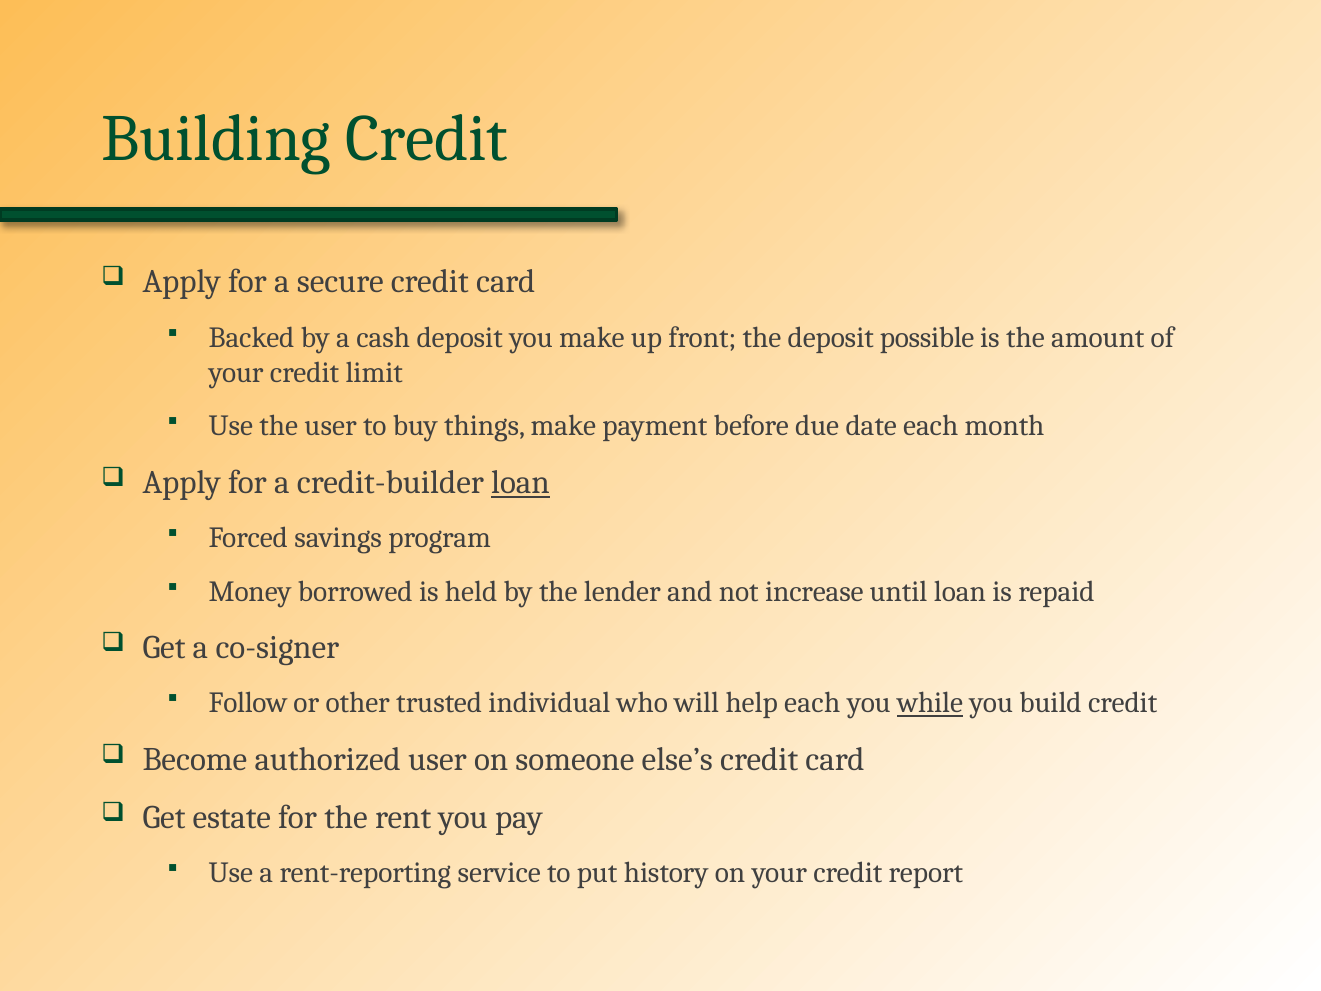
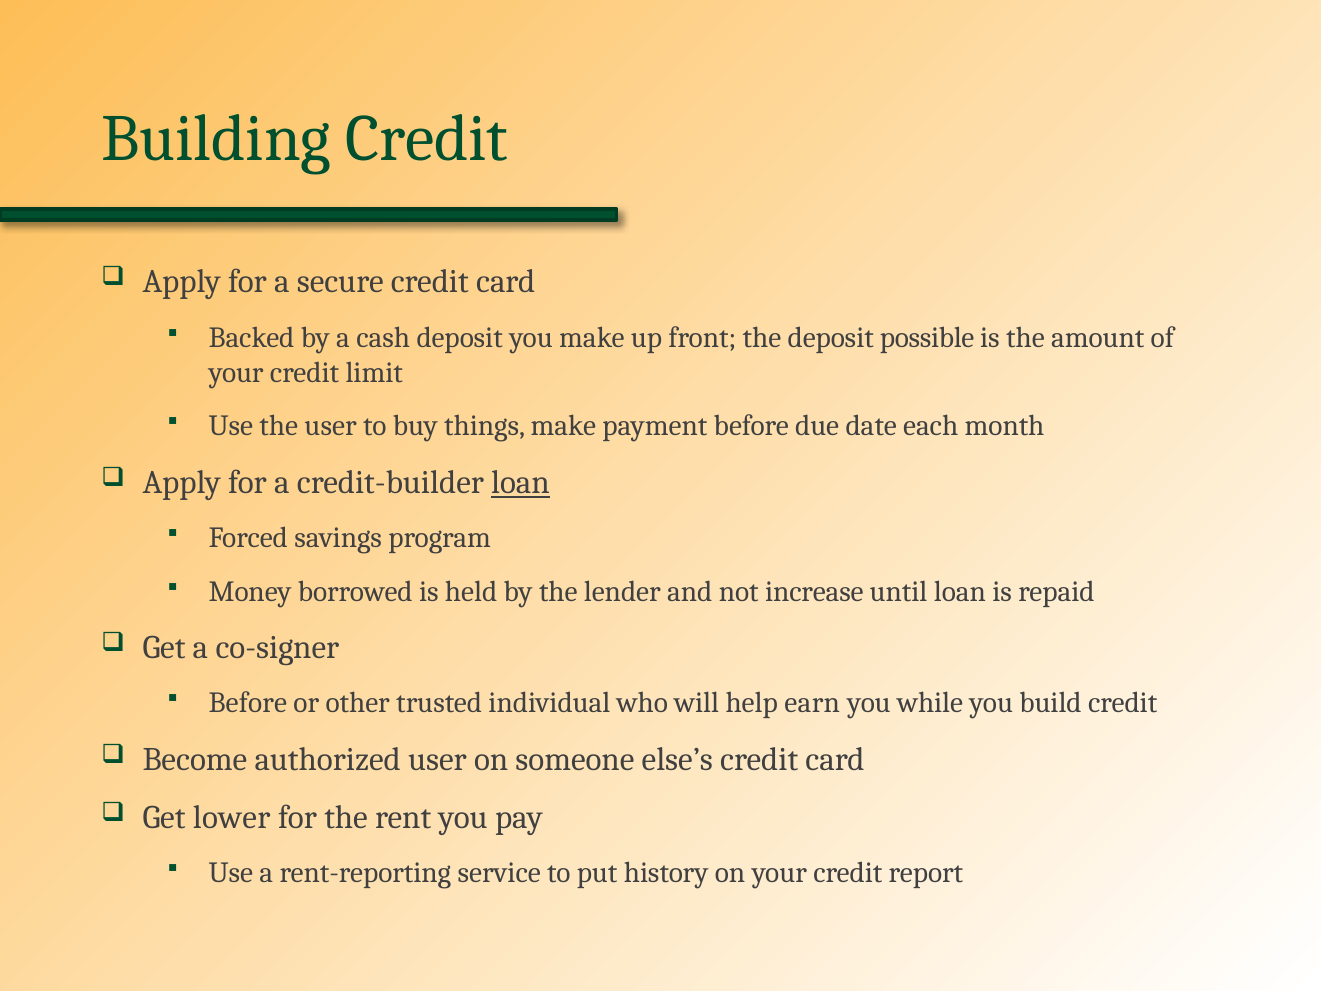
Follow at (248, 703): Follow -> Before
help each: each -> earn
while underline: present -> none
estate: estate -> lower
